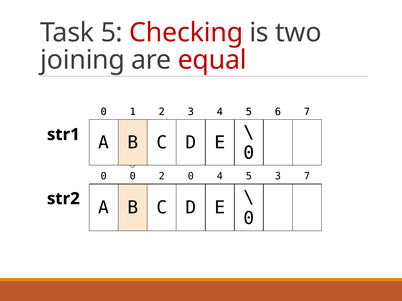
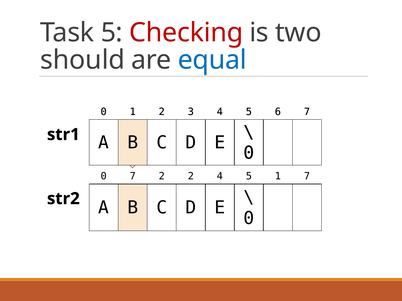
joining: joining -> should
equal colour: red -> blue
0 0: 0 -> 7
2 0: 0 -> 2
5 3: 3 -> 1
